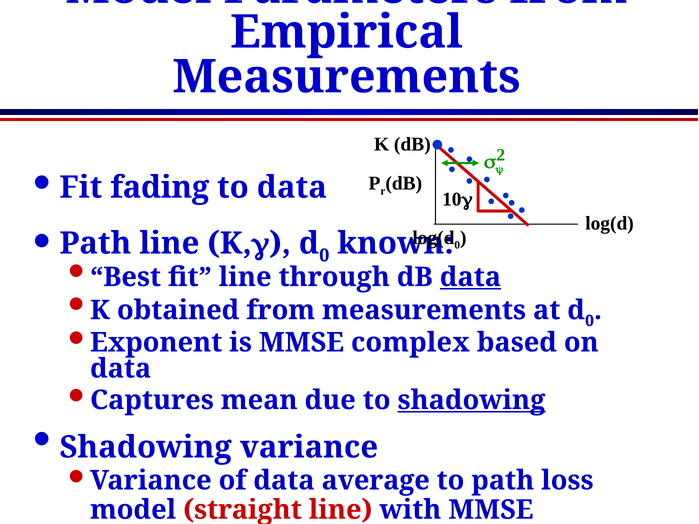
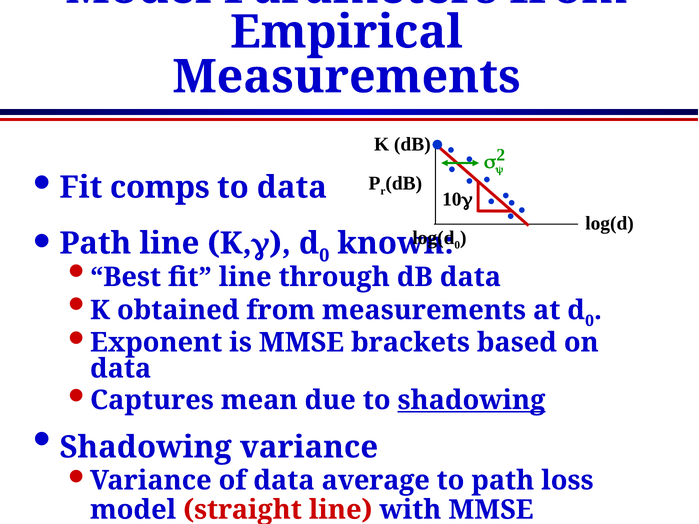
fading: fading -> comps
data at (470, 277) underline: present -> none
complex: complex -> brackets
